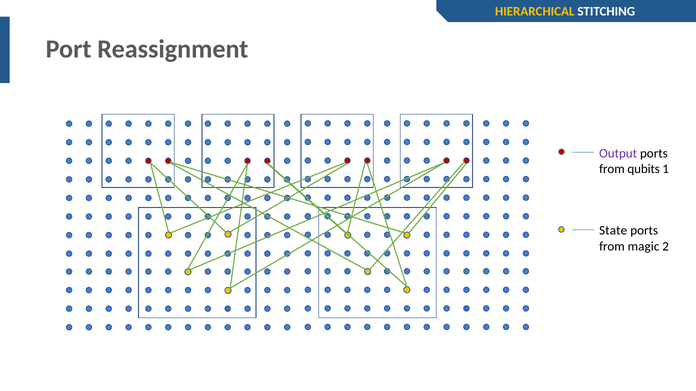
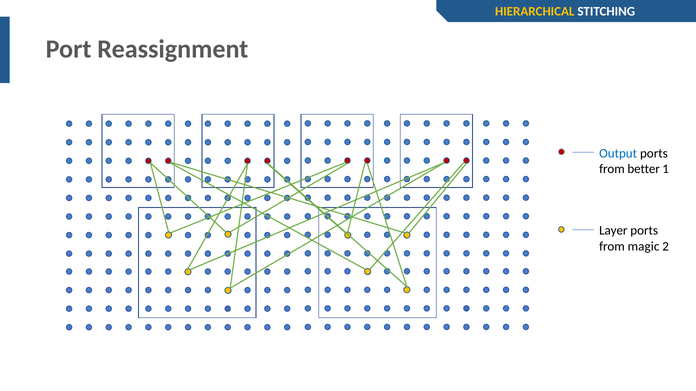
Output colour: purple -> blue
qubits: qubits -> better
State: State -> Layer
